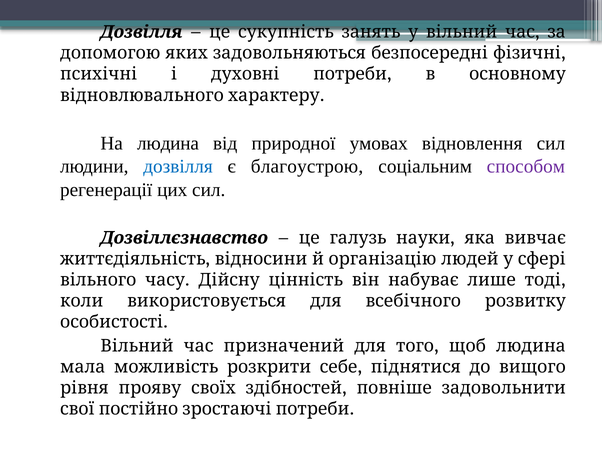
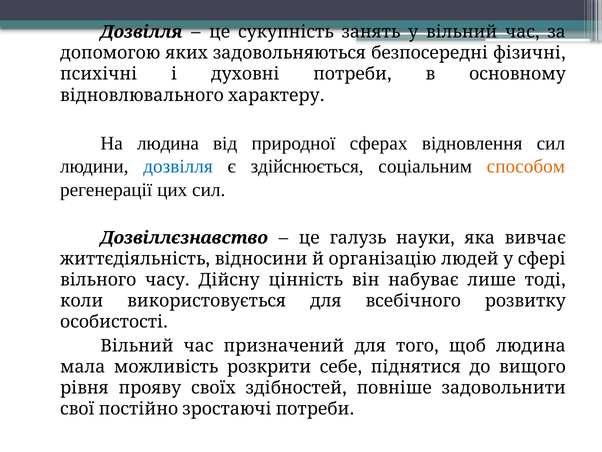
умовах: умовах -> сферах
благоустрою: благоустрою -> здійснюється
способом colour: purple -> orange
